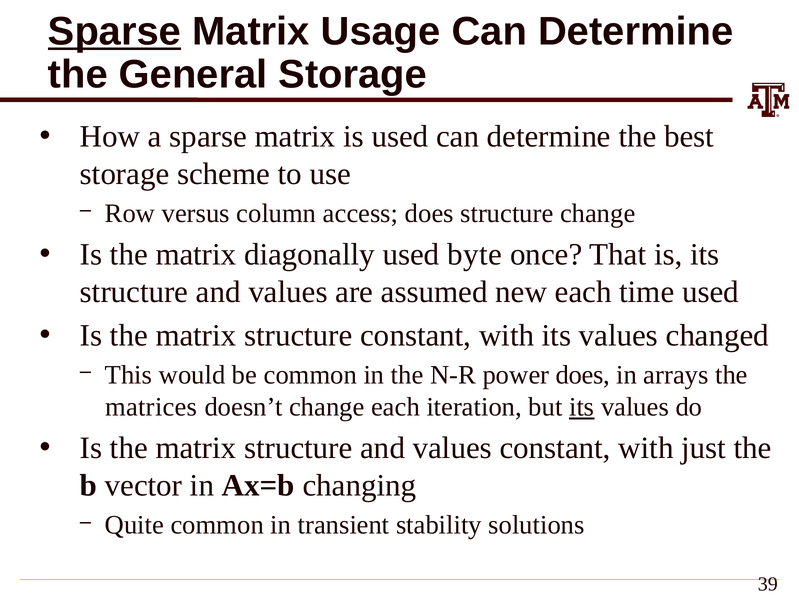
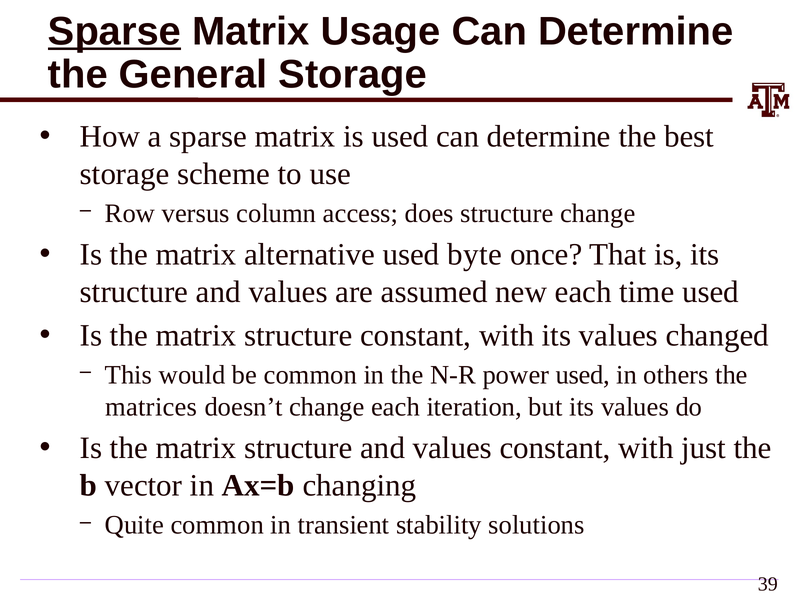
diagonally: diagonally -> alternative
power does: does -> used
arrays: arrays -> others
its at (582, 407) underline: present -> none
